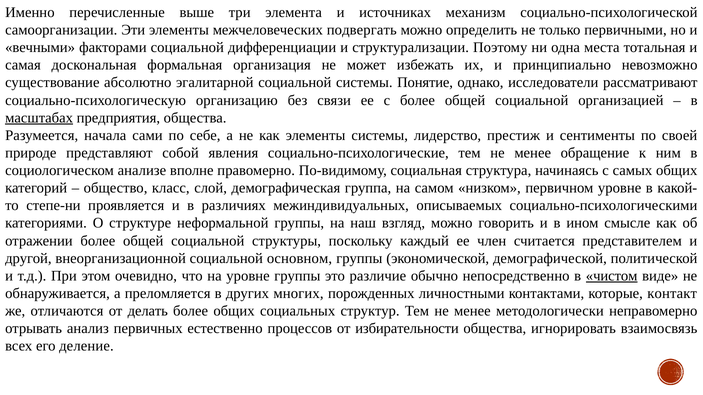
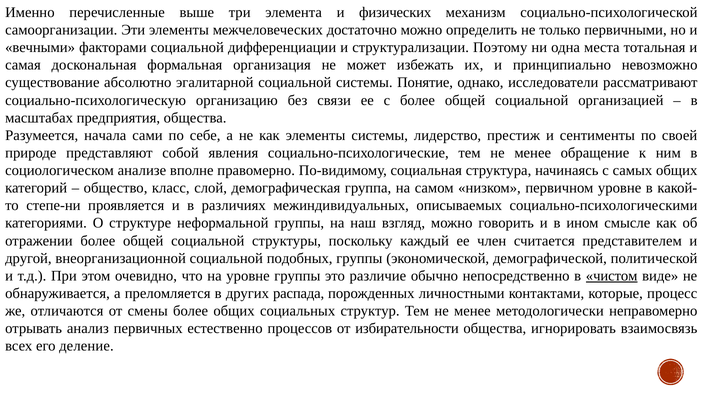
источниках: источниках -> физических
подвергать: подвергать -> достаточно
масштабах underline: present -> none
основном: основном -> подобных
многих: многих -> распада
контакт: контакт -> процесс
делать: делать -> смены
